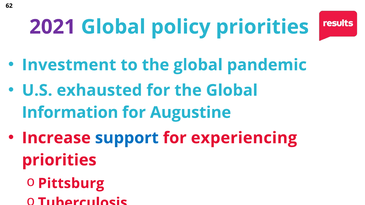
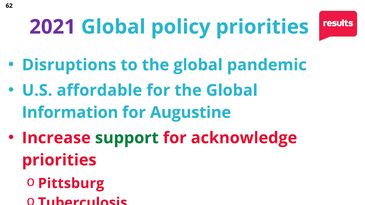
Investment: Investment -> Disruptions
exhausted: exhausted -> affordable
support colour: blue -> green
experiencing: experiencing -> acknowledge
